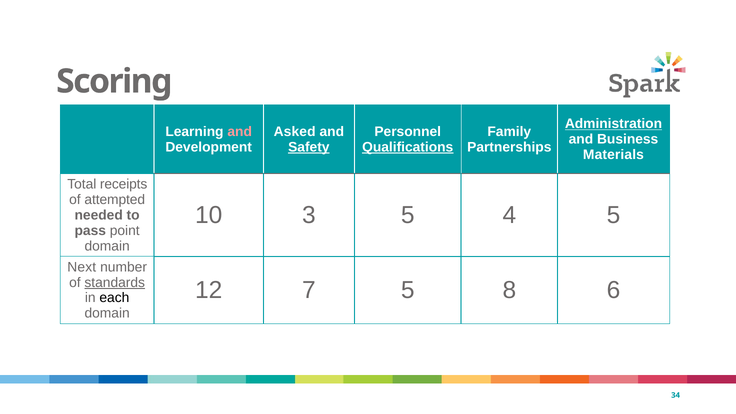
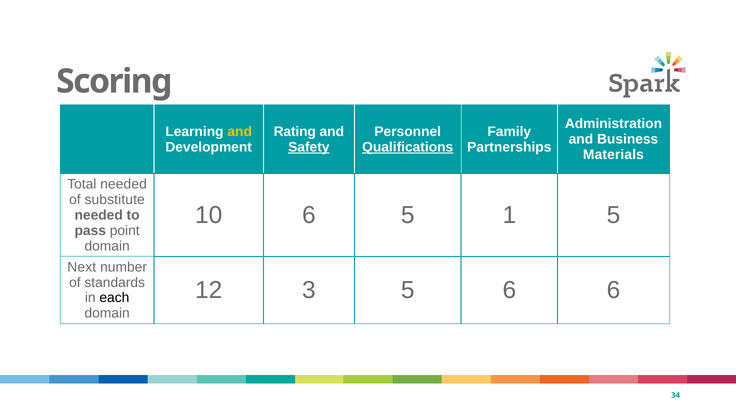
Administration underline: present -> none
and at (240, 132) colour: pink -> yellow
Asked: Asked -> Rating
Total receipts: receipts -> needed
attempted: attempted -> substitute
10 3: 3 -> 6
4: 4 -> 1
standards underline: present -> none
7: 7 -> 3
5 8: 8 -> 6
